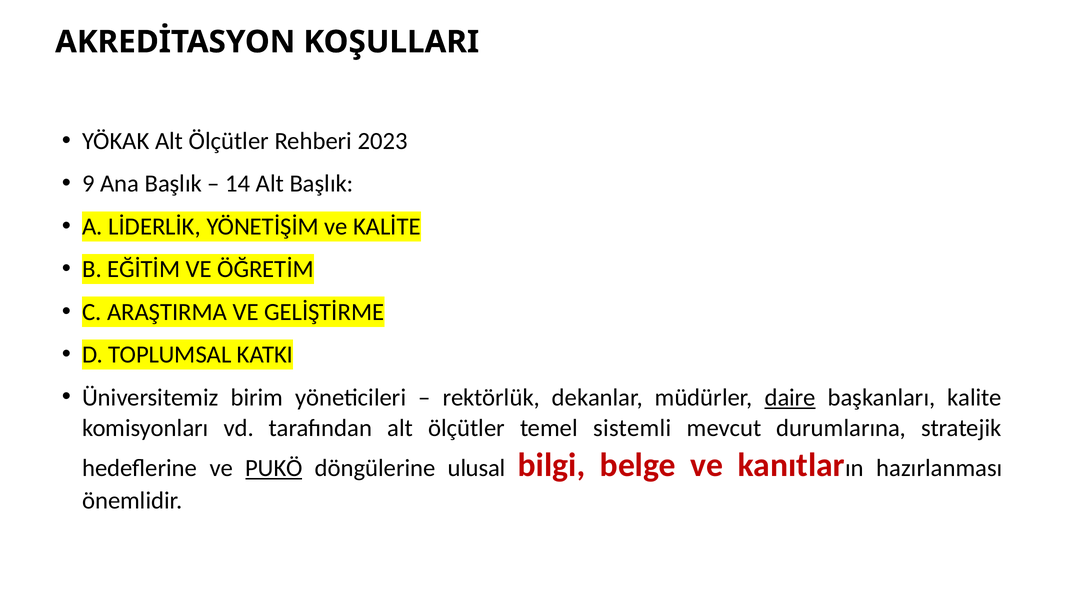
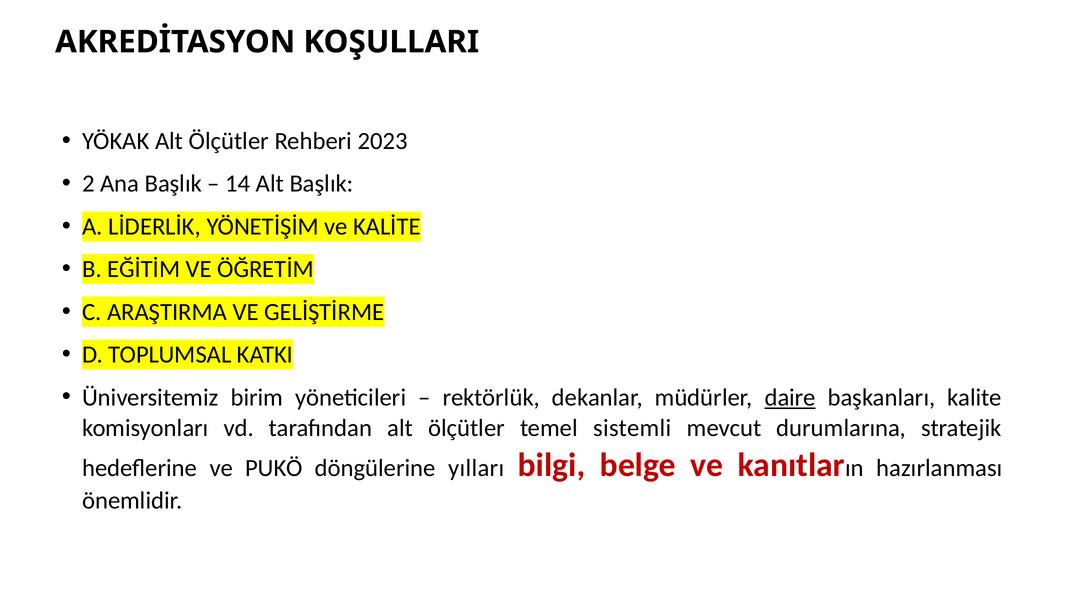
9: 9 -> 2
PUKÖ underline: present -> none
ulusal: ulusal -> yılları
